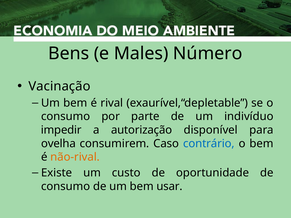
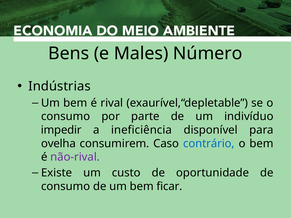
Vacinação: Vacinação -> Indústrias
autorização: autorização -> ineficiência
não-rival colour: orange -> purple
usar: usar -> ficar
